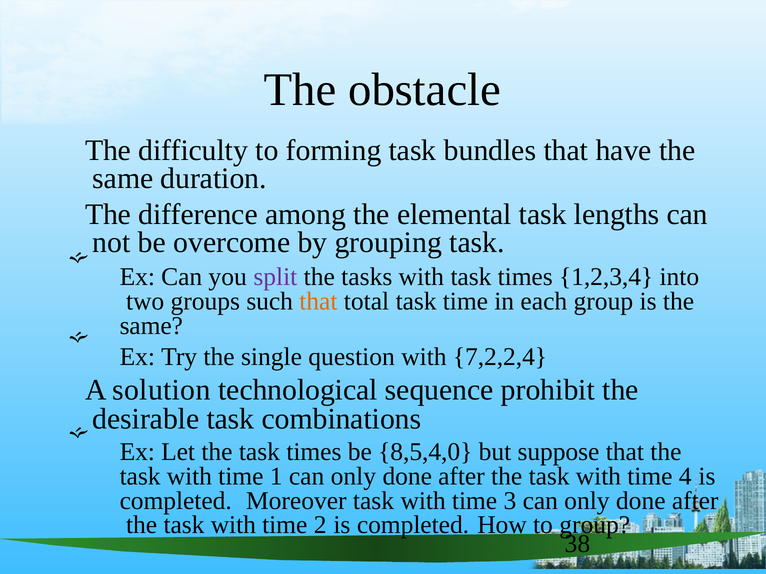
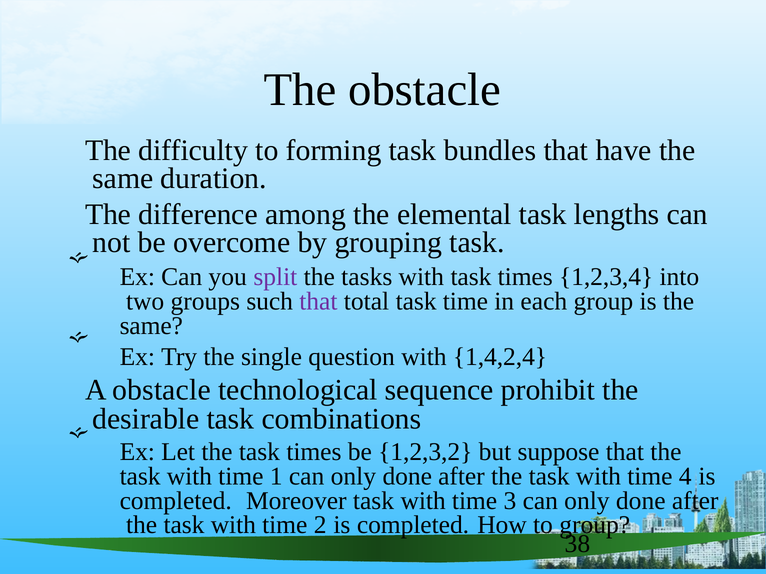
that at (318, 302) colour: orange -> purple
7,2,2,4: 7,2,2,4 -> 1,4,2,4
A solution: solution -> obstacle
8,5,4,0: 8,5,4,0 -> 1,2,3,2
